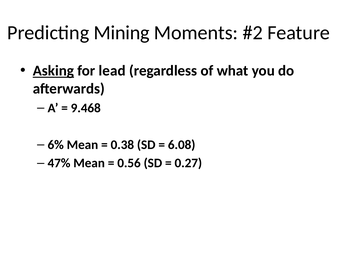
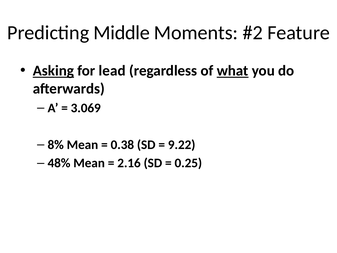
Mining: Mining -> Middle
what underline: none -> present
9.468: 9.468 -> 3.069
6%: 6% -> 8%
6.08: 6.08 -> 9.22
47%: 47% -> 48%
0.56: 0.56 -> 2.16
0.27: 0.27 -> 0.25
